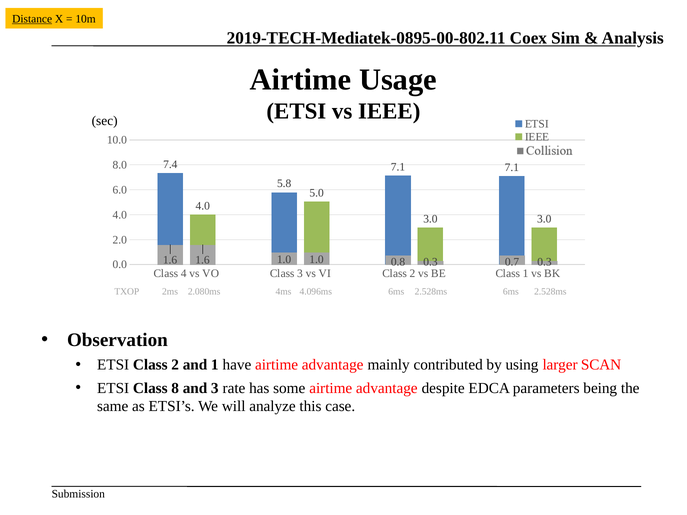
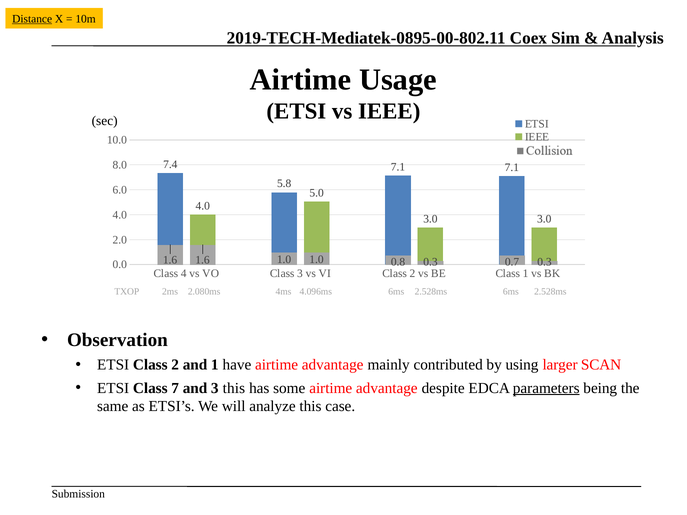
8: 8 -> 7
3 rate: rate -> this
parameters underline: none -> present
